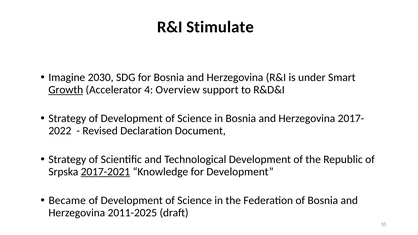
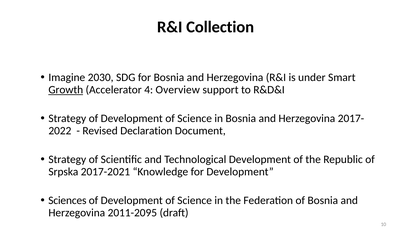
Stimulate: Stimulate -> Collection
2017-2021 underline: present -> none
Became: Became -> Sciences
2011-2025: 2011-2025 -> 2011-2095
